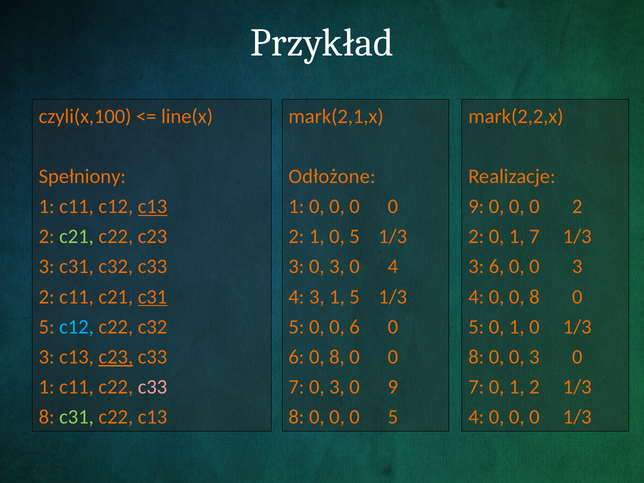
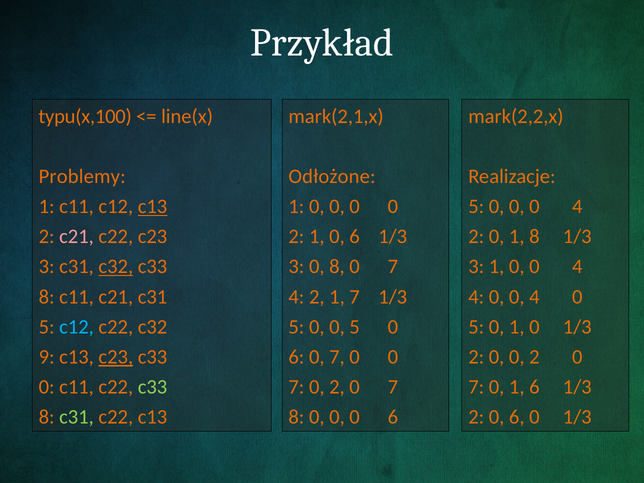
czyli(x,100: czyli(x,100 -> typu(x,100
Spełniony: Spełniony -> Problemy
9 at (476, 207): 9 -> 5
2 at (577, 207): 2 -> 4
c21 at (76, 237) colour: light green -> pink
1 0 5: 5 -> 6
1 7: 7 -> 8
c32 at (116, 267) underline: none -> present
3 0 3: 3 -> 8
4 at (393, 267): 4 -> 7
3 6: 6 -> 1
3 at (577, 267): 3 -> 4
2 at (47, 297): 2 -> 8
c31 at (153, 297) underline: present -> none
3 at (317, 297): 3 -> 2
1 5: 5 -> 7
4 0 0 8: 8 -> 4
0 0 6: 6 -> 5
3 at (47, 357): 3 -> 9
6 0 8: 8 -> 7
8 at (476, 357): 8 -> 2
3 at (534, 357): 3 -> 2
1 at (47, 387): 1 -> 0
c33 at (153, 387) colour: pink -> light green
7 0 3: 3 -> 2
9 at (393, 387): 9 -> 7
1 2: 2 -> 6
0 0 5: 5 -> 6
4 at (476, 417): 4 -> 2
0 at (517, 417): 0 -> 6
